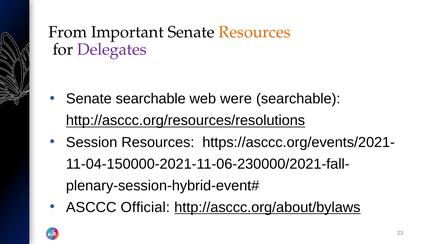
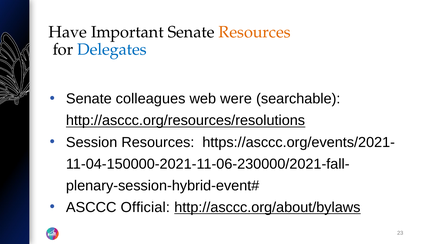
From: From -> Have
Delegates colour: purple -> blue
Senate searchable: searchable -> colleagues
